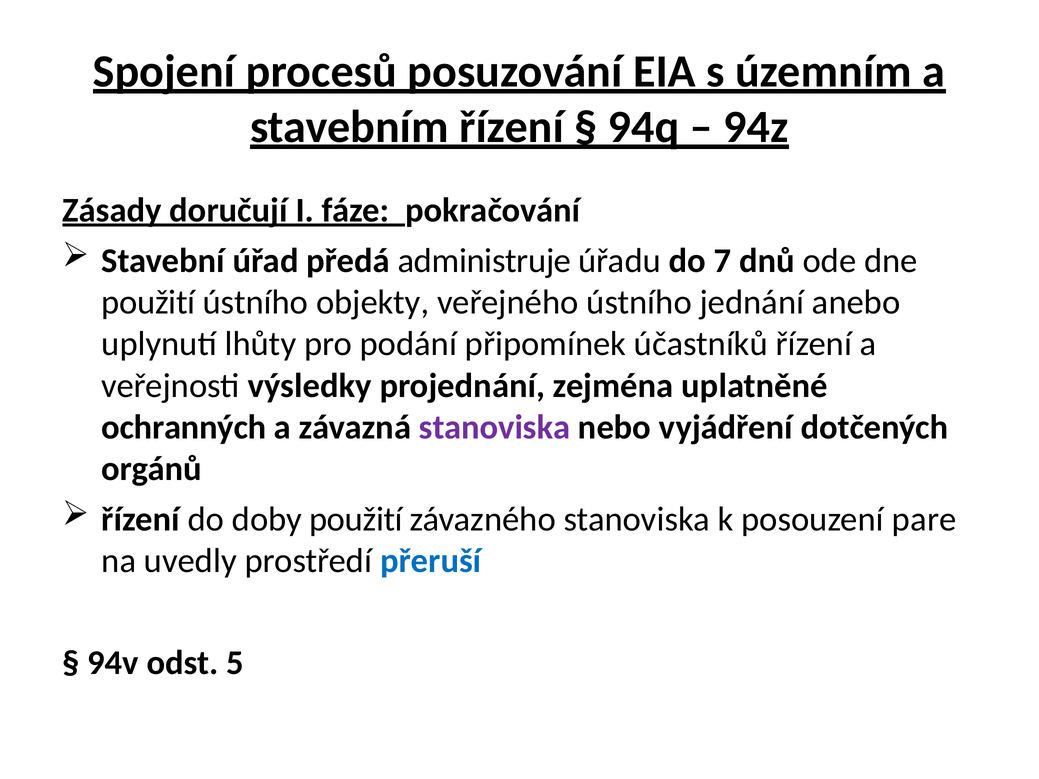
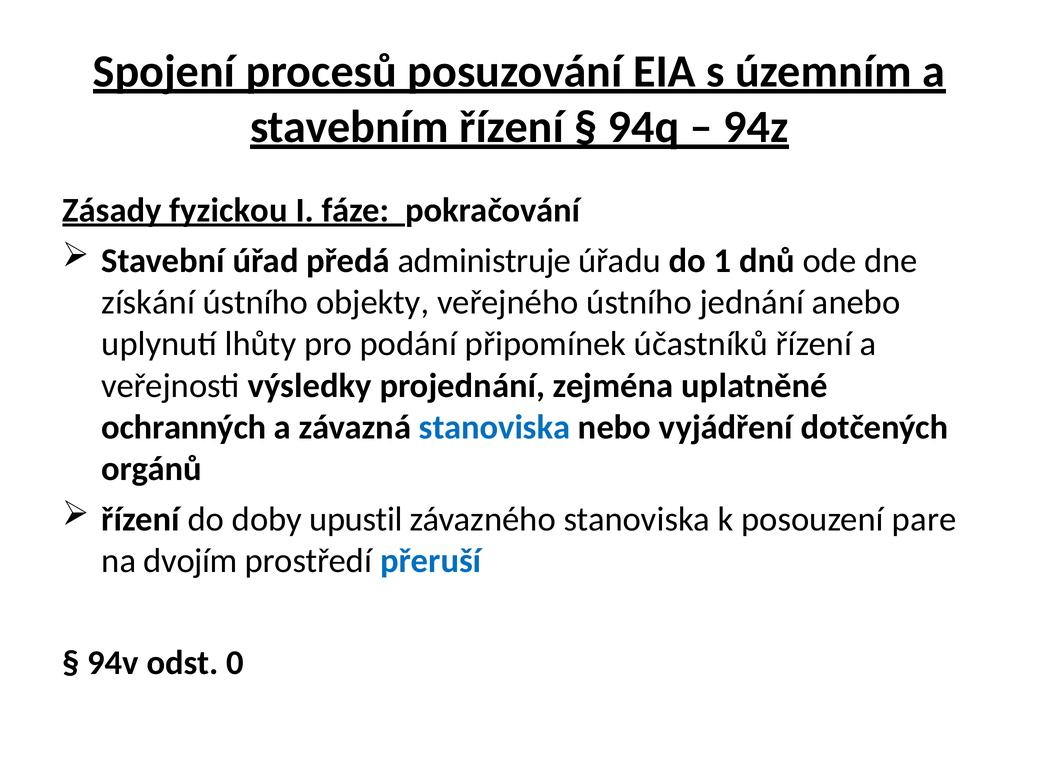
doručují: doručují -> fyzickou
7: 7 -> 1
použití at (148, 303): použití -> získání
stanoviska at (495, 427) colour: purple -> blue
doby použití: použití -> upustil
uvedly: uvedly -> dvojím
5: 5 -> 0
